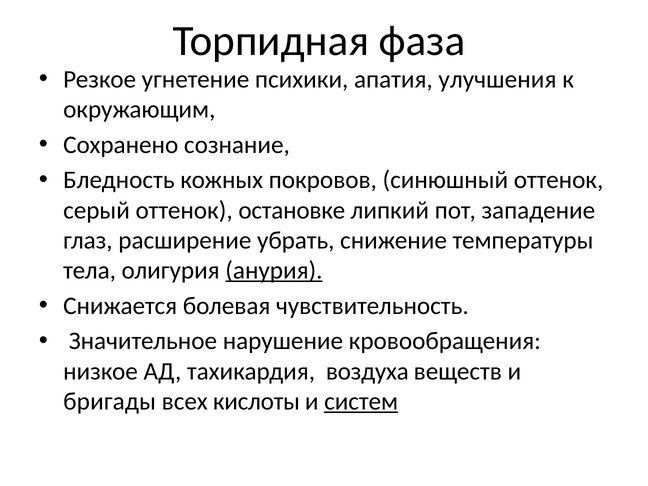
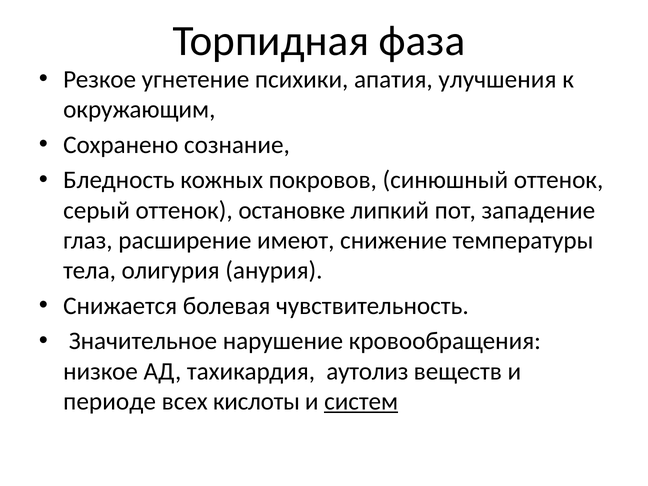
убрать: убрать -> имеют
анурия underline: present -> none
воздуха: воздуха -> аутолиз
бригады: бригады -> периоде
